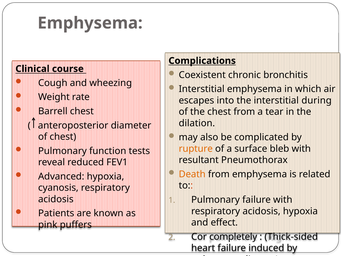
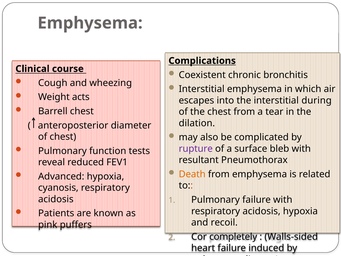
rate: rate -> acts
rupture colour: orange -> purple
effect: effect -> recoil
Thick-sided: Thick-sided -> Walls-sided
